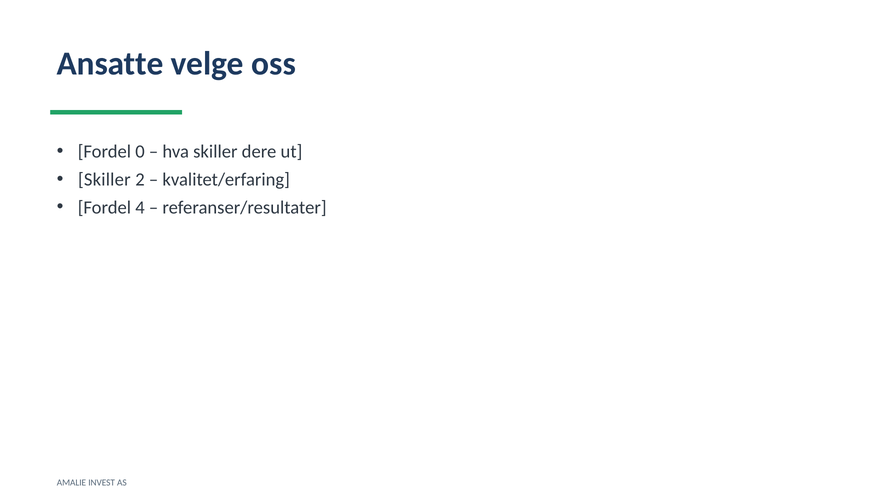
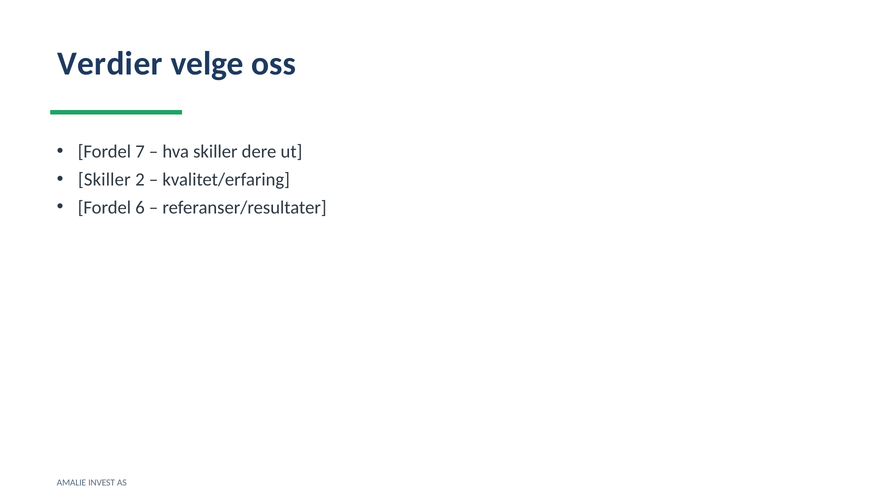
Ansatte: Ansatte -> Verdier
0: 0 -> 7
4: 4 -> 6
